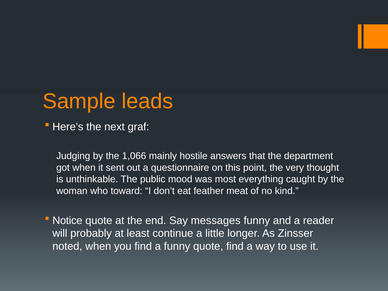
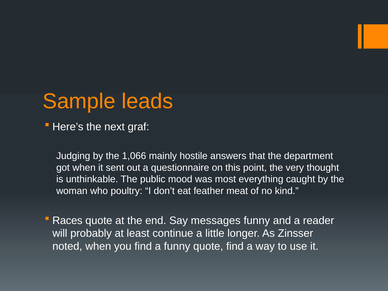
toward: toward -> poultry
Notice: Notice -> Races
